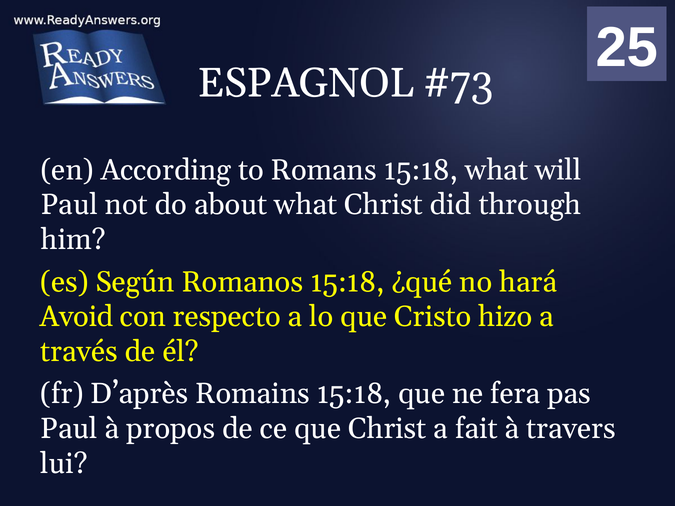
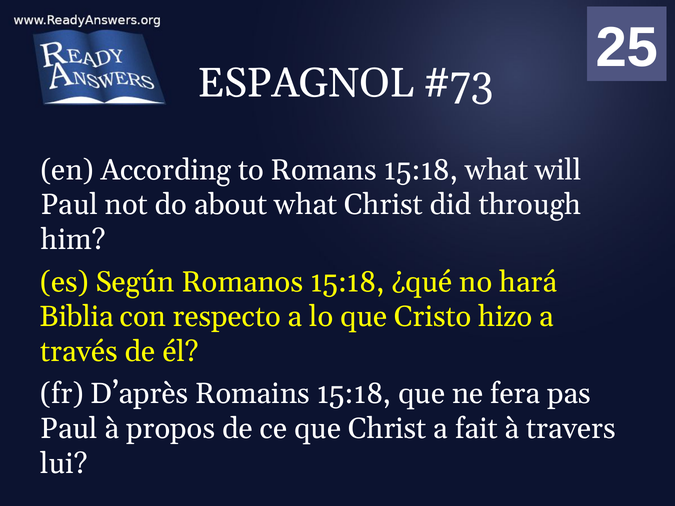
Avoid: Avoid -> Biblia
